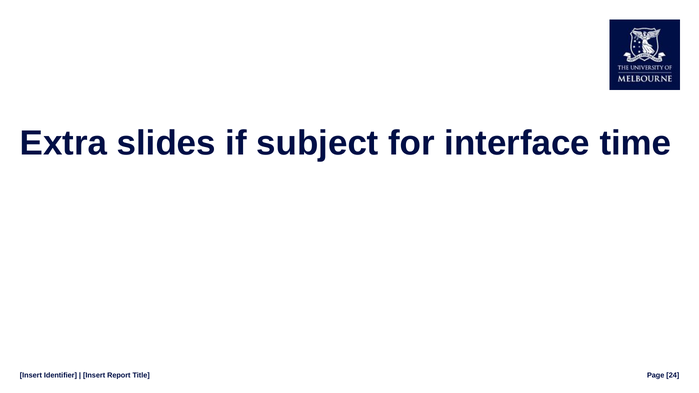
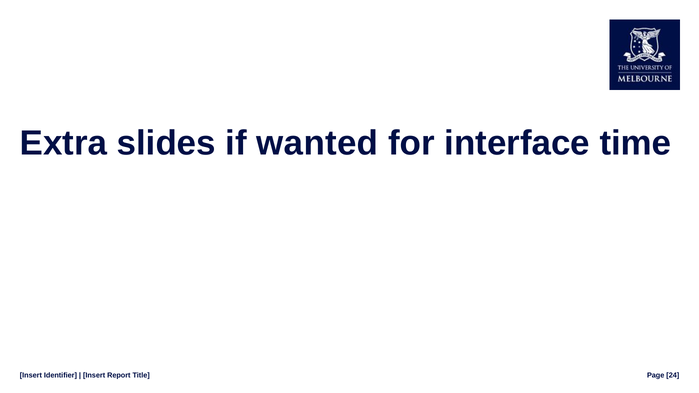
subject: subject -> wanted
